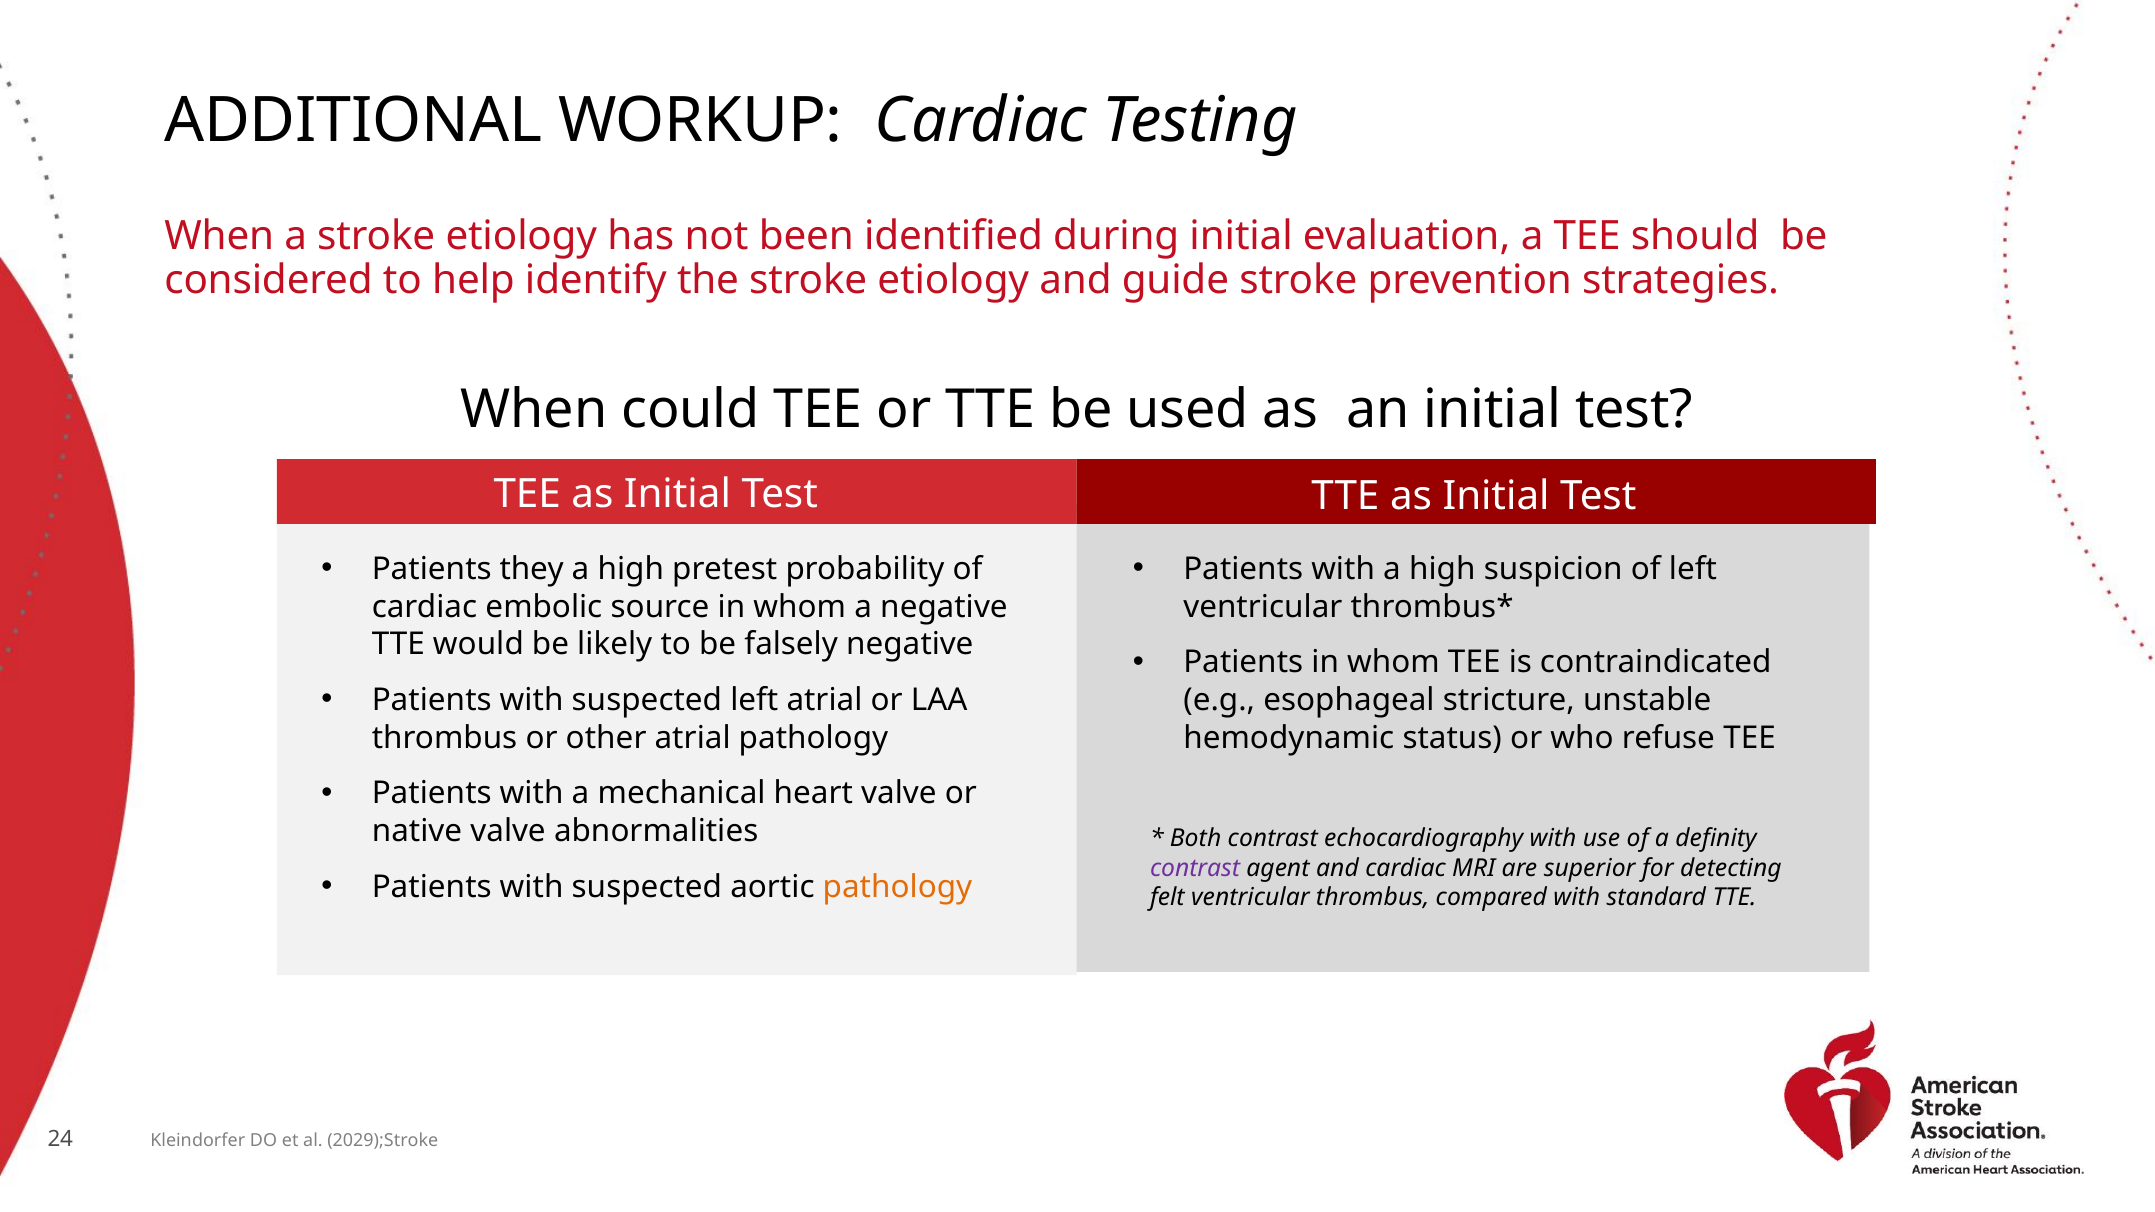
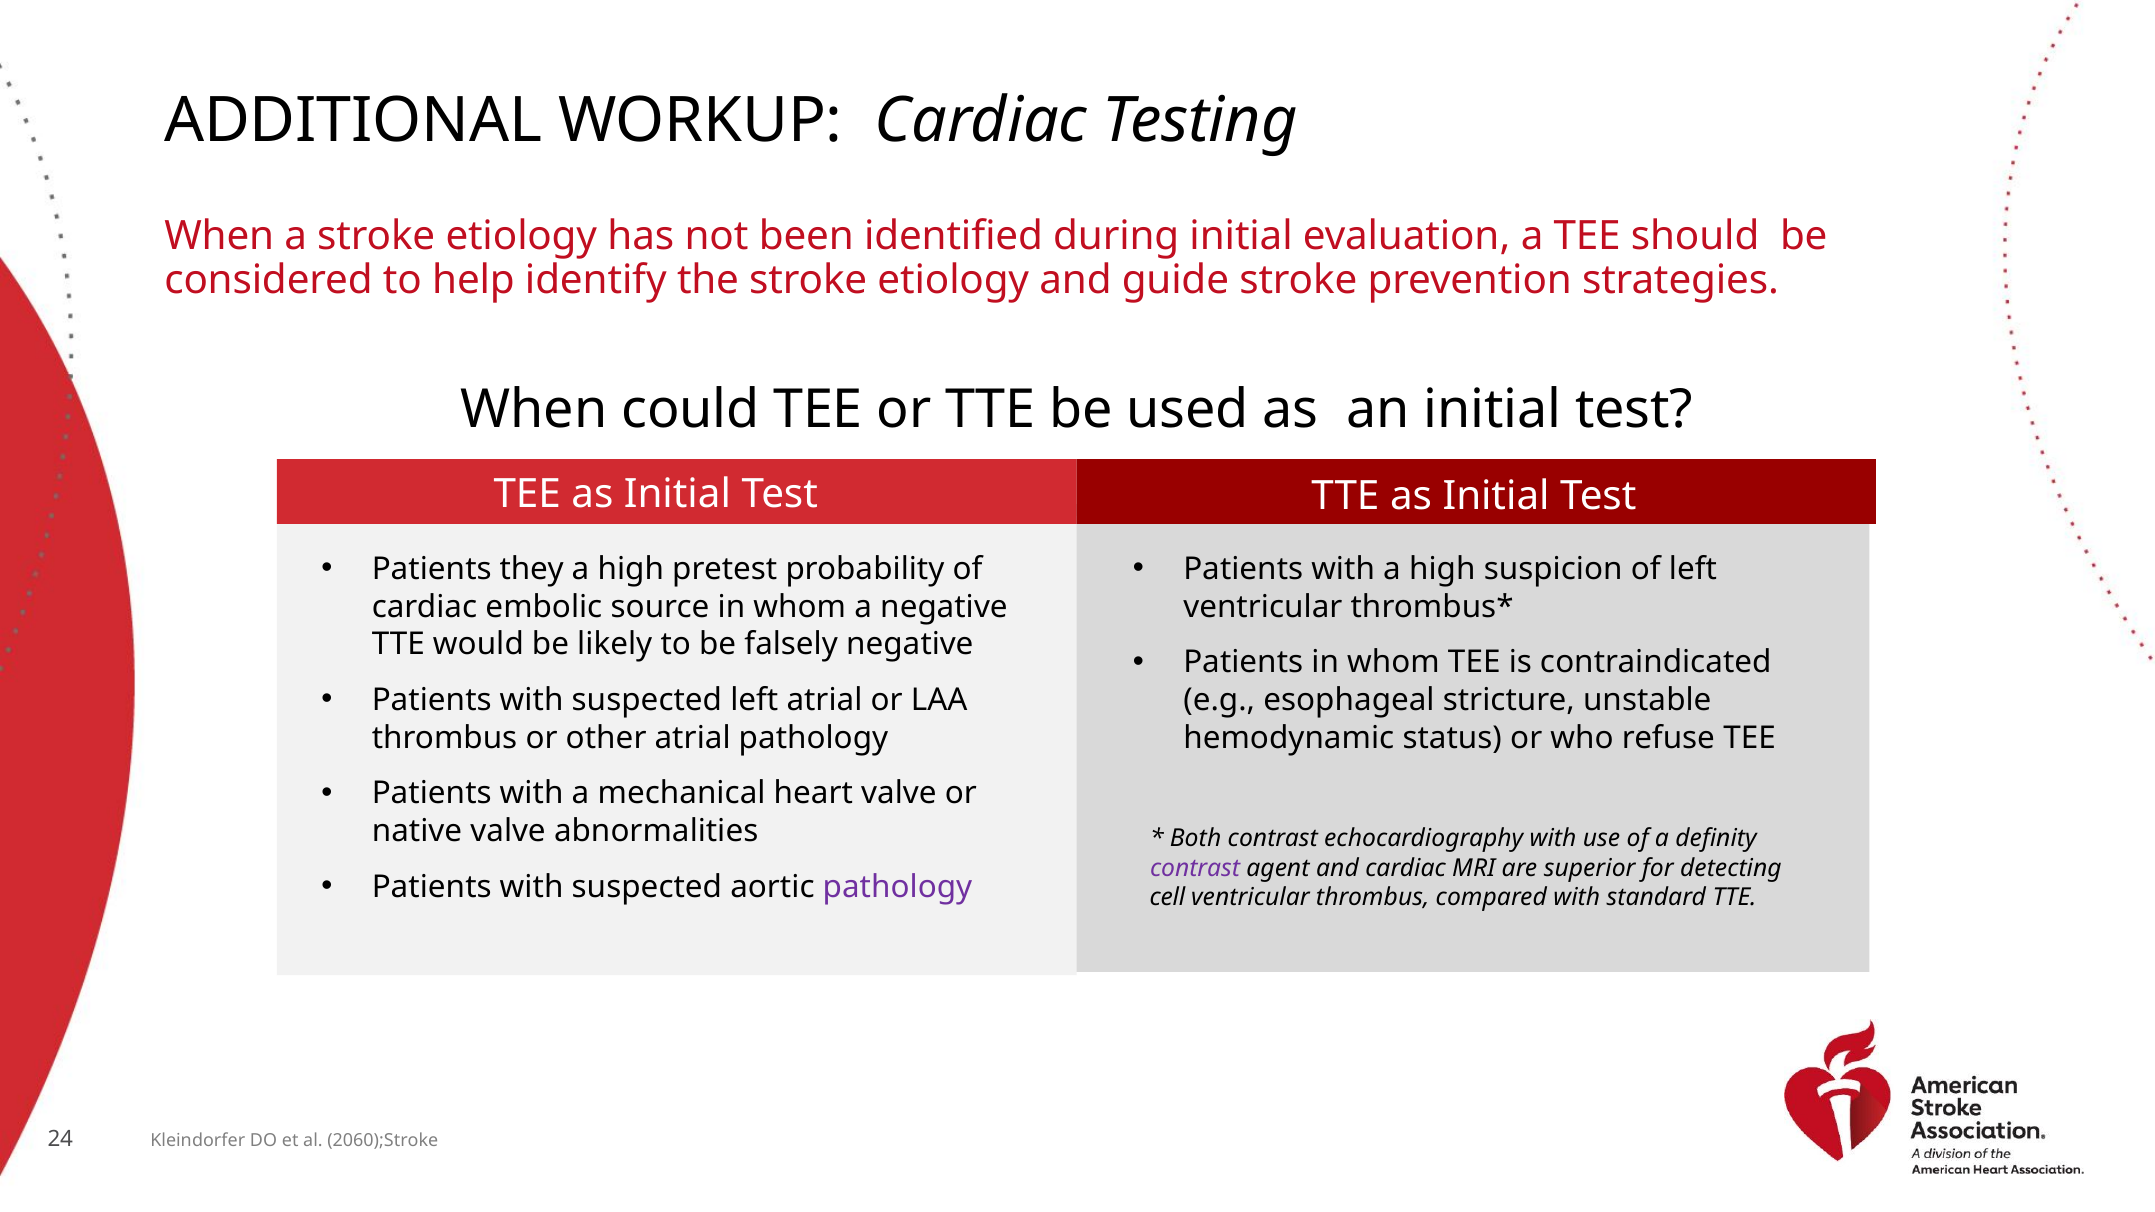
pathology at (897, 887) colour: orange -> purple
felt: felt -> cell
2029);Stroke: 2029);Stroke -> 2060);Stroke
